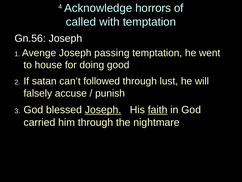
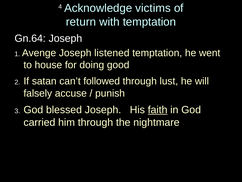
horrors: horrors -> victims
called: called -> return
Gn.56: Gn.56 -> Gn.64
passing: passing -> listened
Joseph at (103, 110) underline: present -> none
